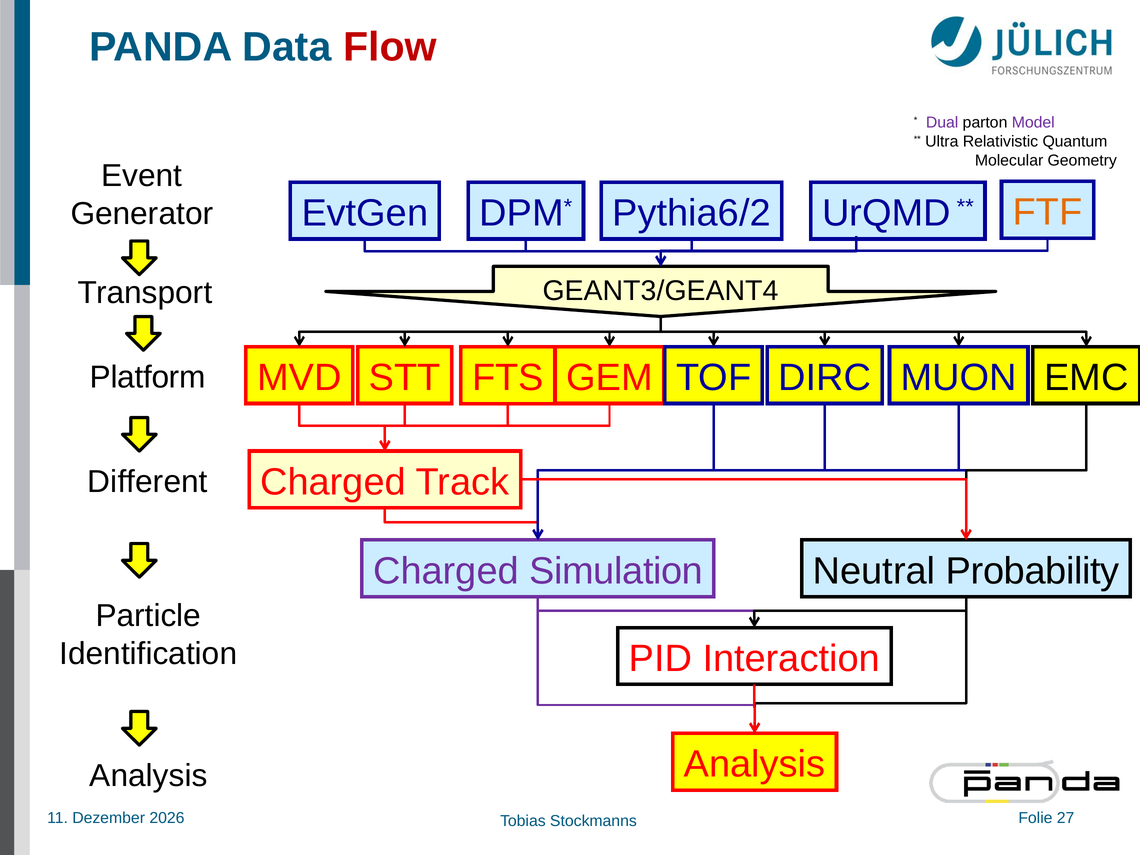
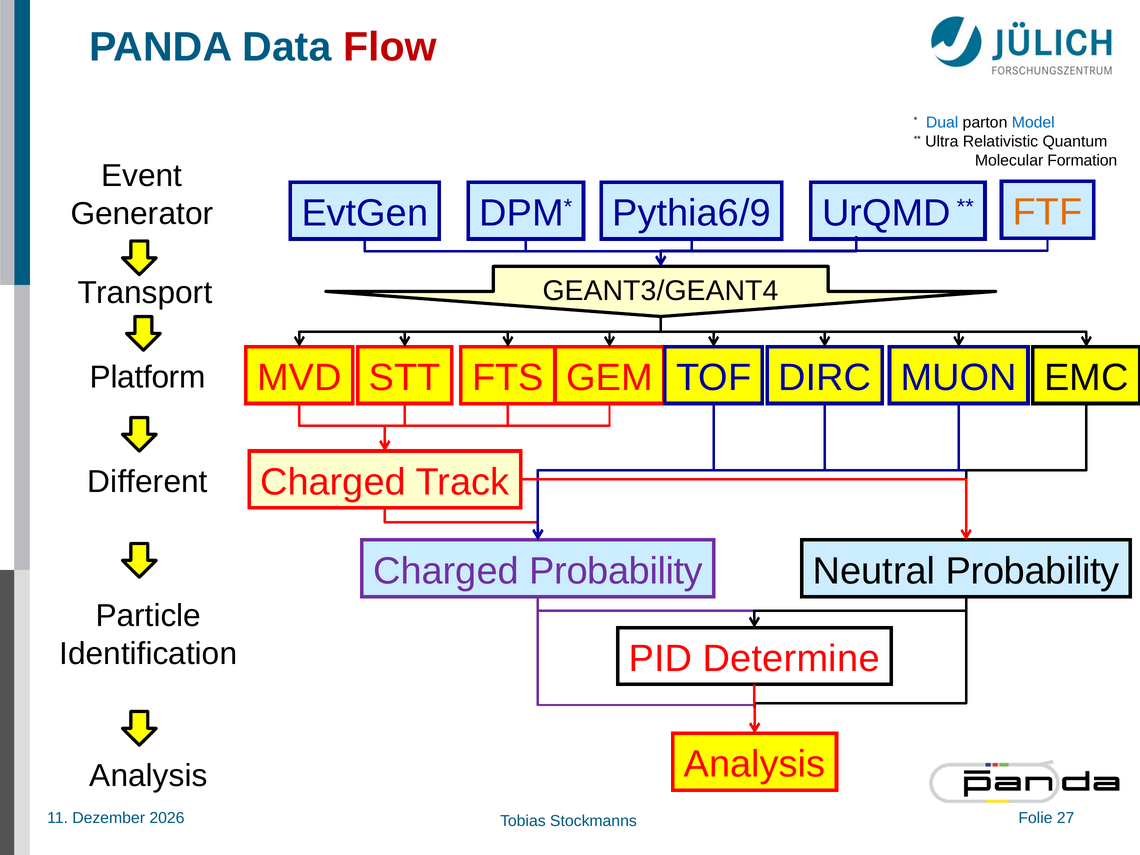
Dual colour: purple -> blue
Model colour: purple -> blue
Geometry: Geometry -> Formation
Pythia6/2: Pythia6/2 -> Pythia6/9
Charged Simulation: Simulation -> Probability
Interaction: Interaction -> Determine
